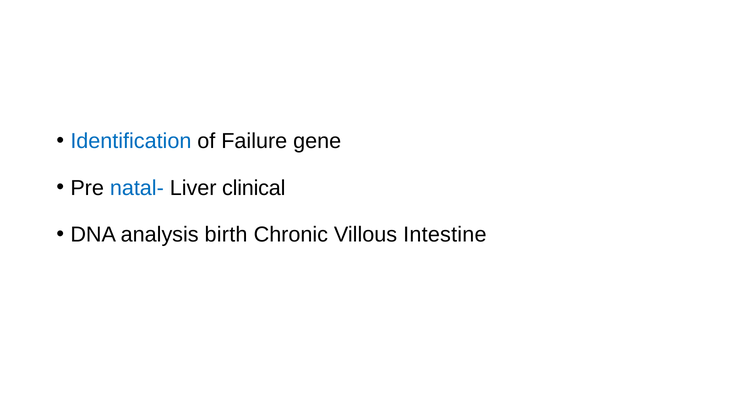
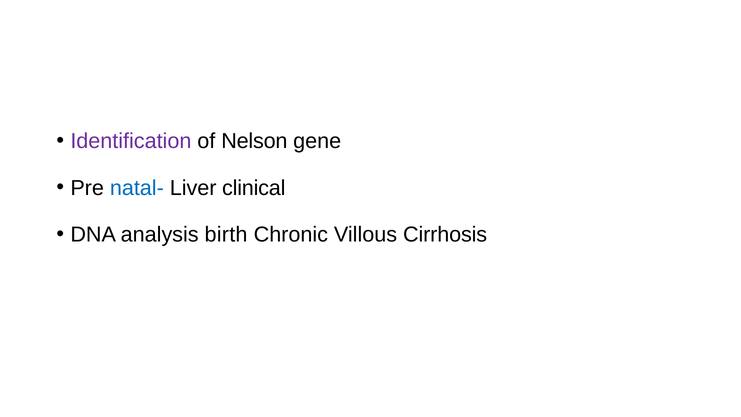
Identification colour: blue -> purple
Failure: Failure -> Nelson
Intestine: Intestine -> Cirrhosis
